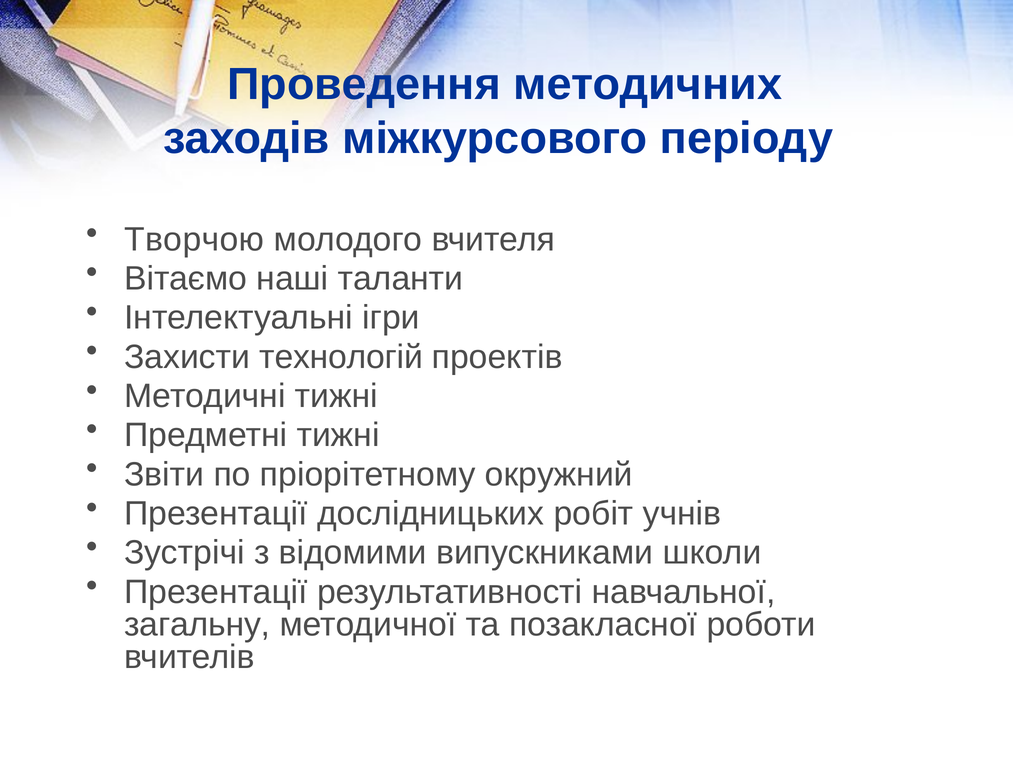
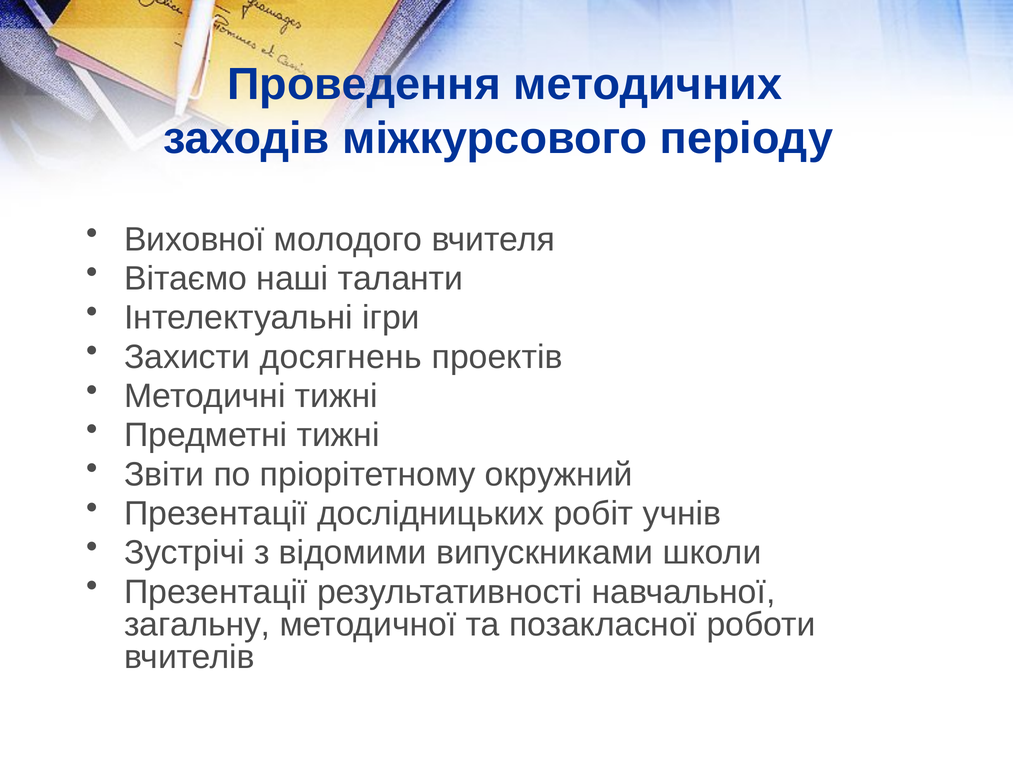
Творчою: Творчою -> Виховної
технологій: технологій -> досягнень
